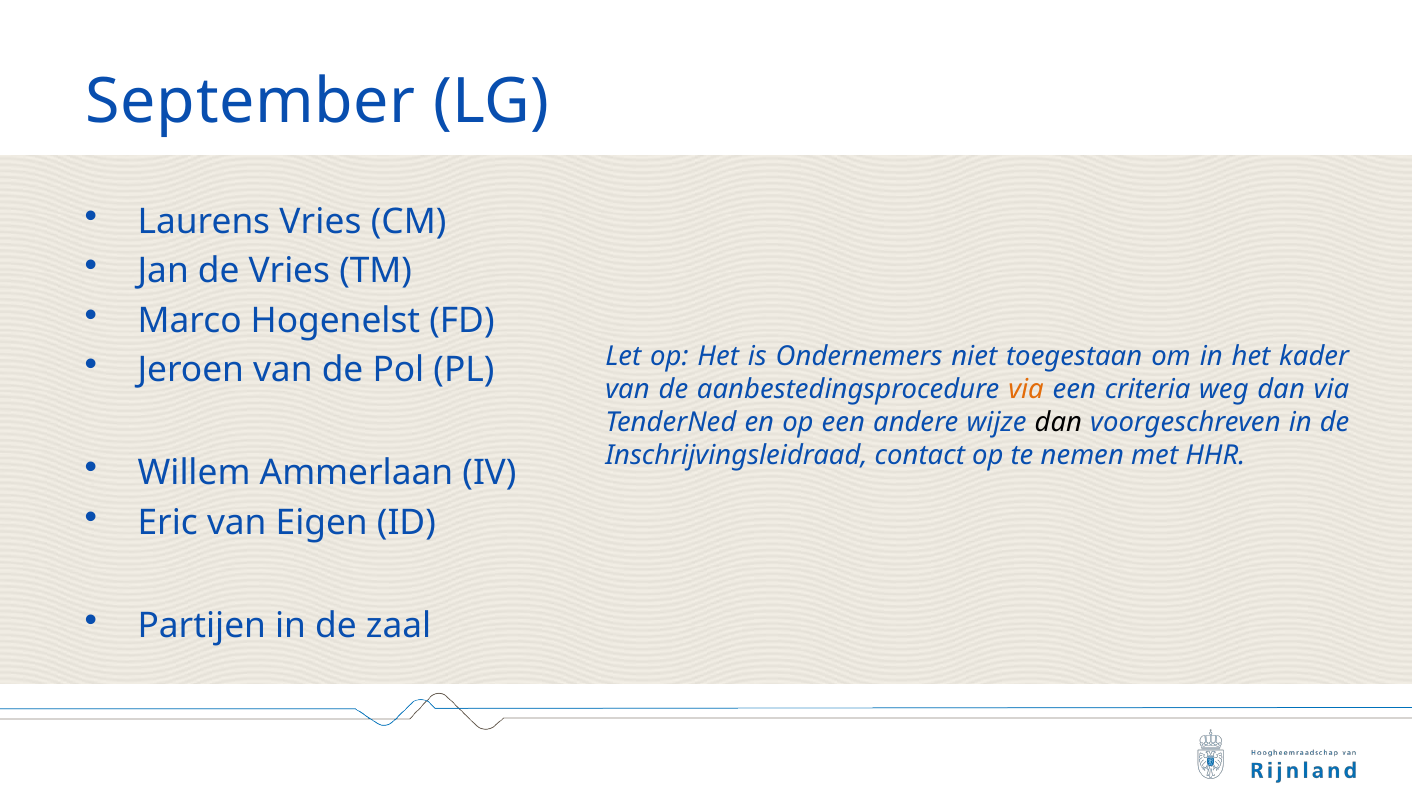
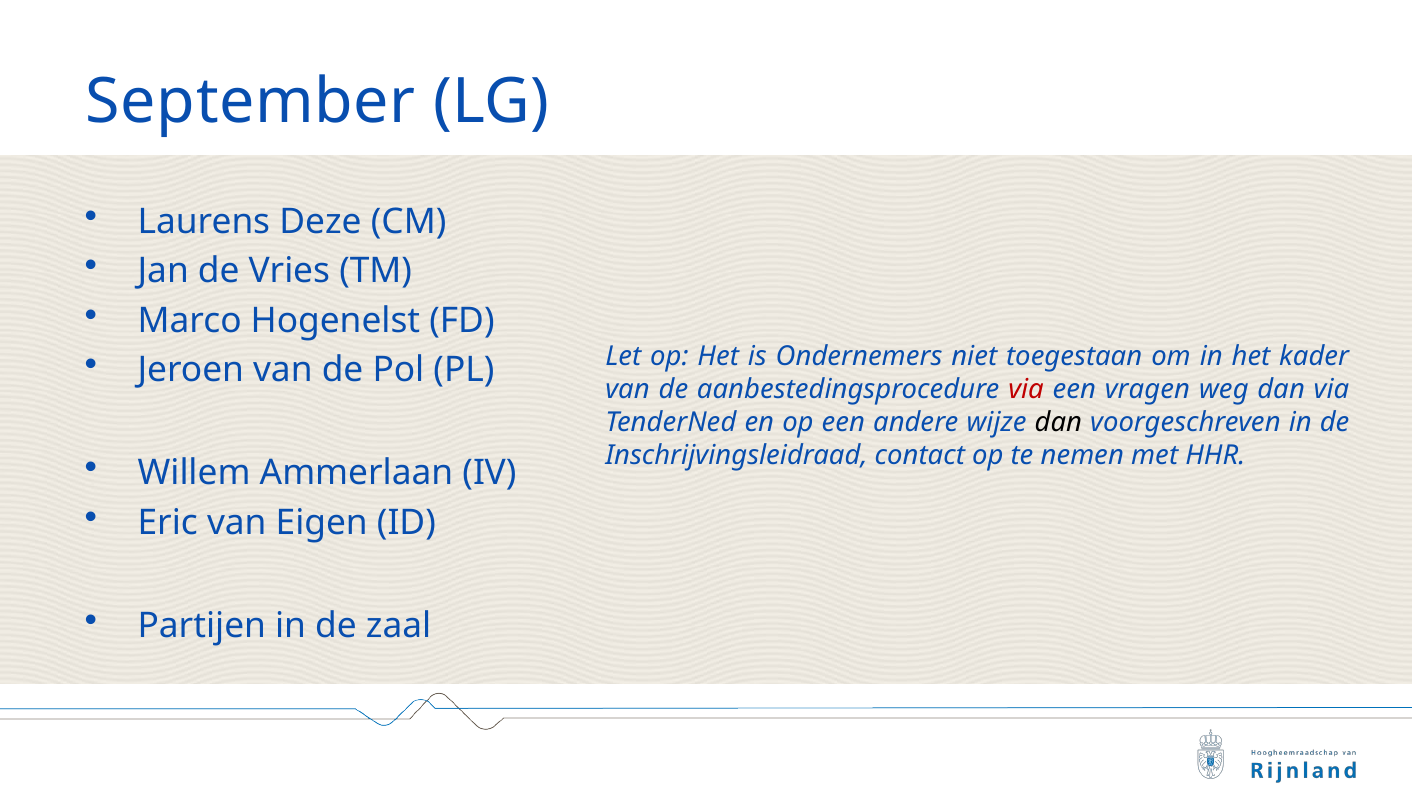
Laurens Vries: Vries -> Deze
via at (1026, 389) colour: orange -> red
criteria: criteria -> vragen
